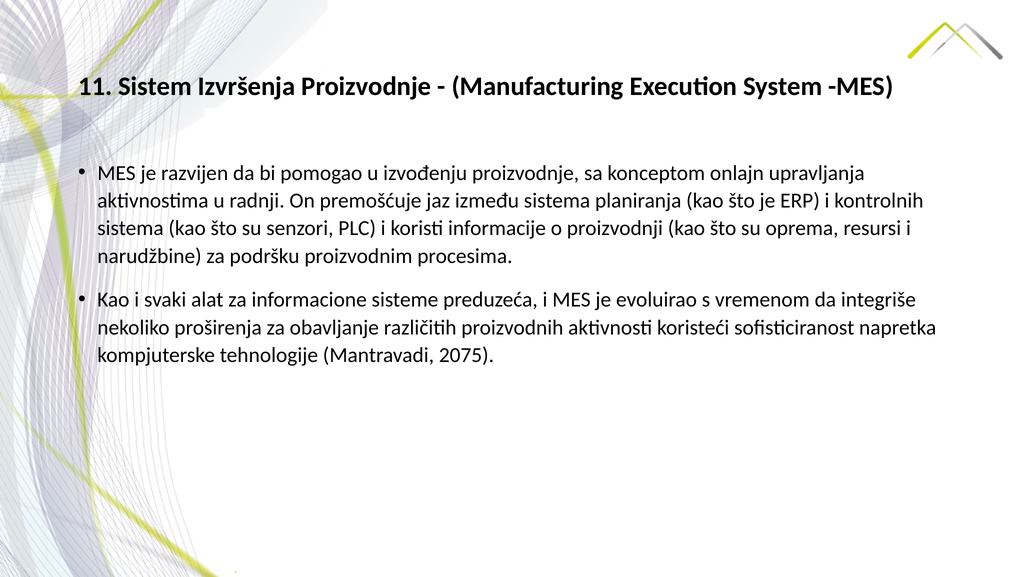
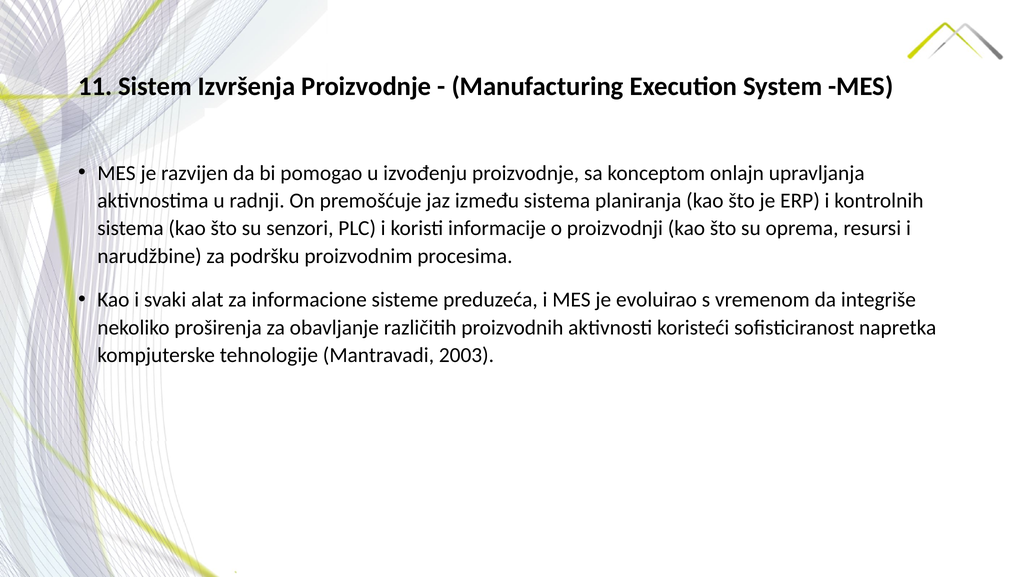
2075: 2075 -> 2003
